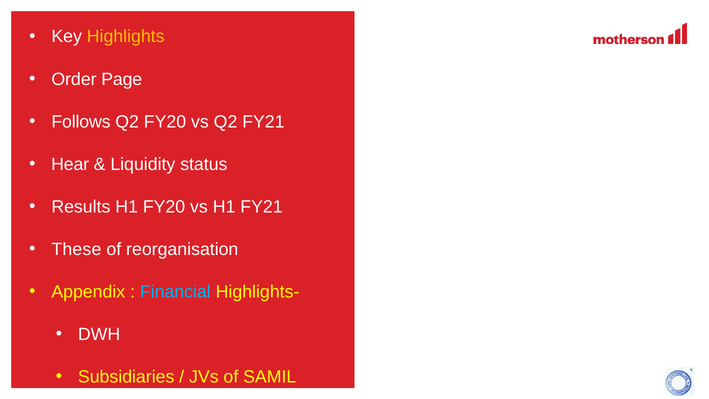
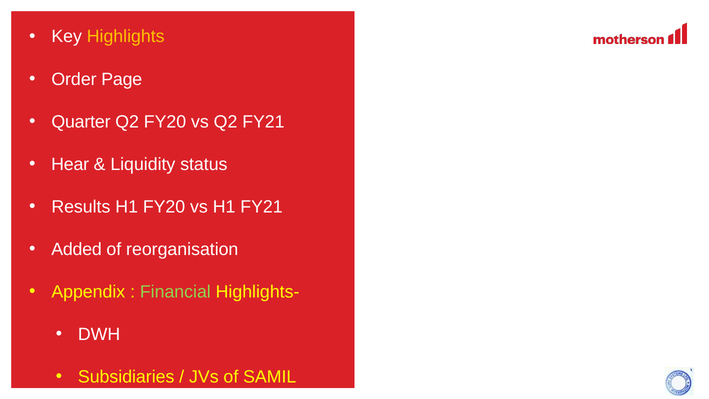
Follows: Follows -> Quarter
These: These -> Added
Financial colour: light blue -> light green
